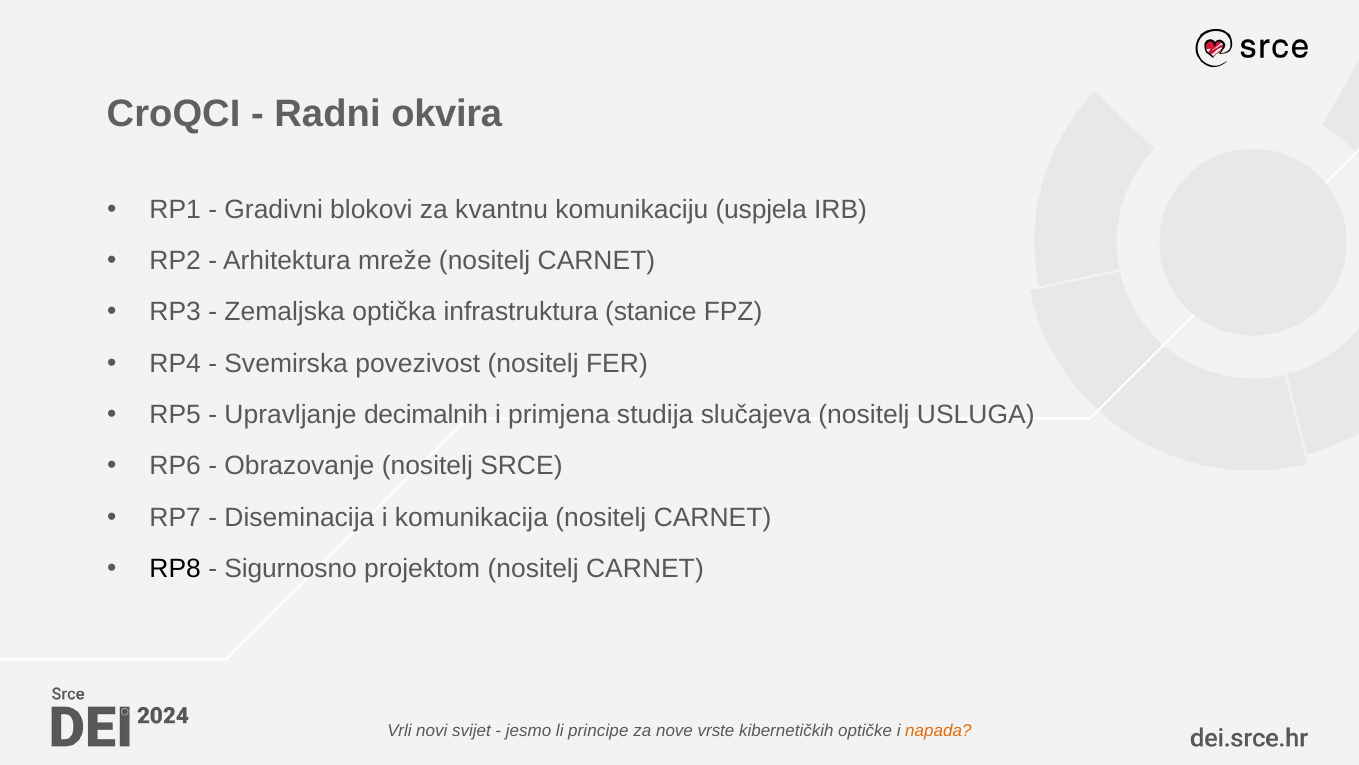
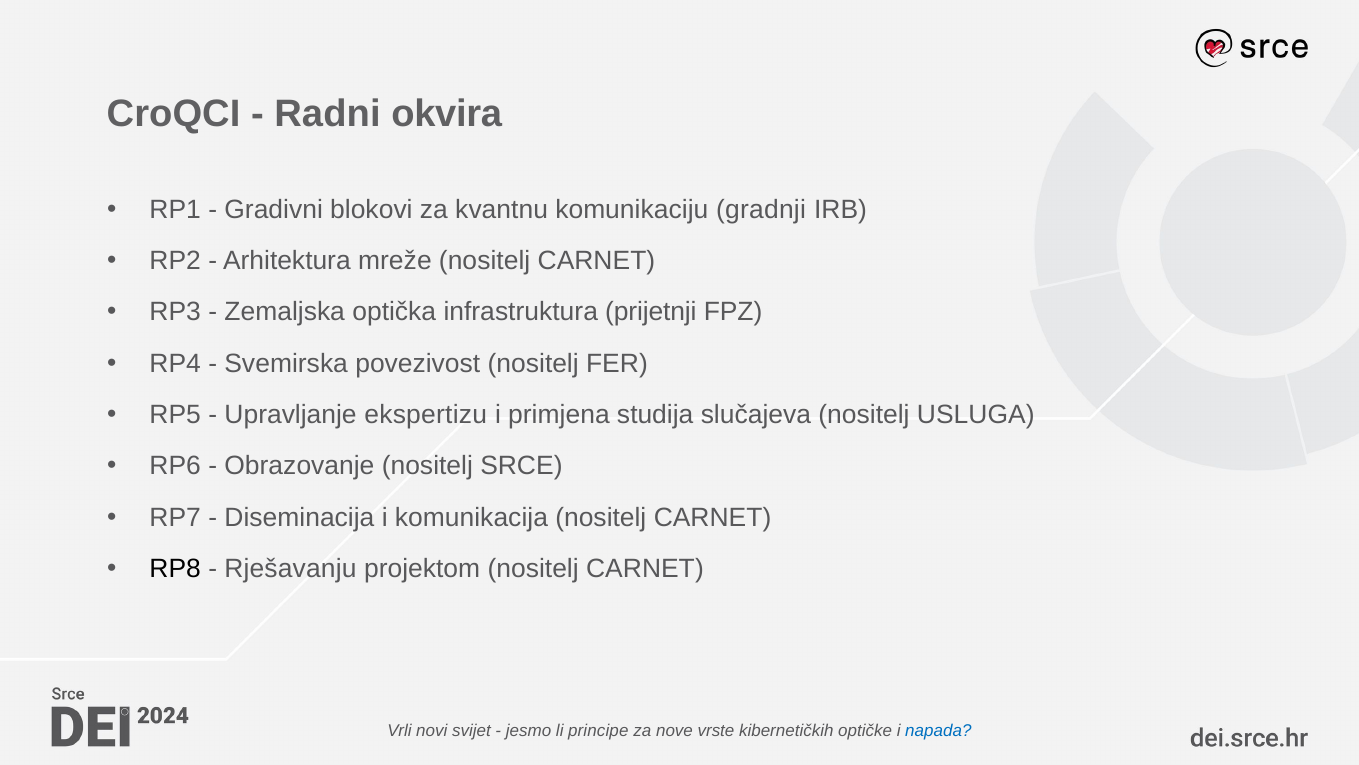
uspjela: uspjela -> gradnji
stanice: stanice -> prijetnji
decimalnih: decimalnih -> ekspertizu
Sigurnosno: Sigurnosno -> Rješavanju
napada colour: orange -> blue
